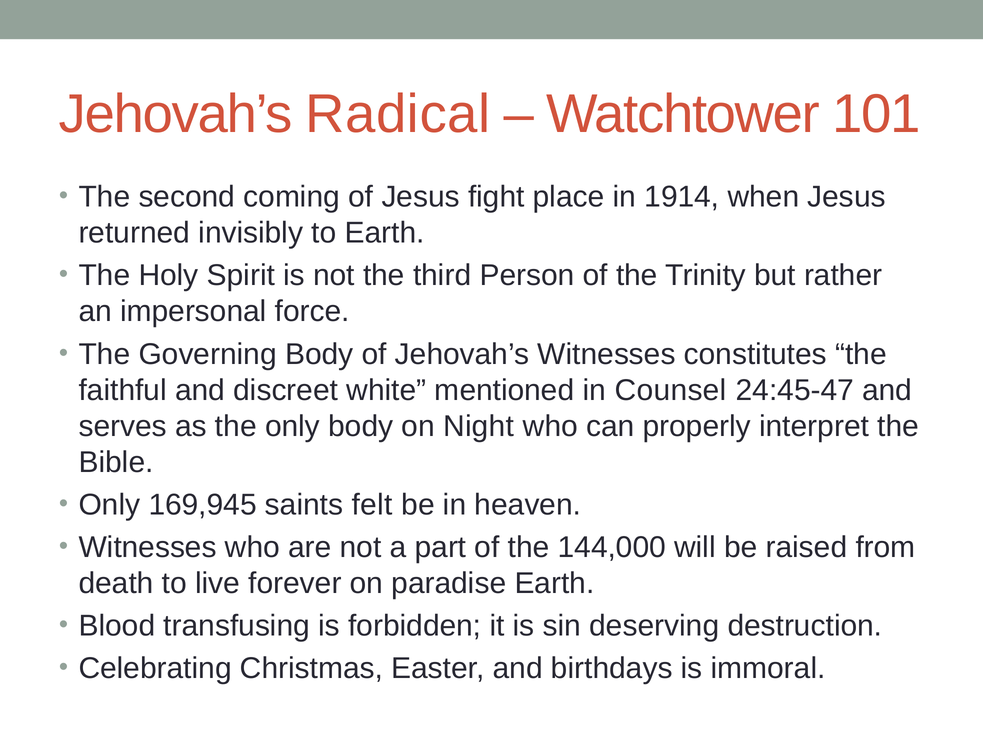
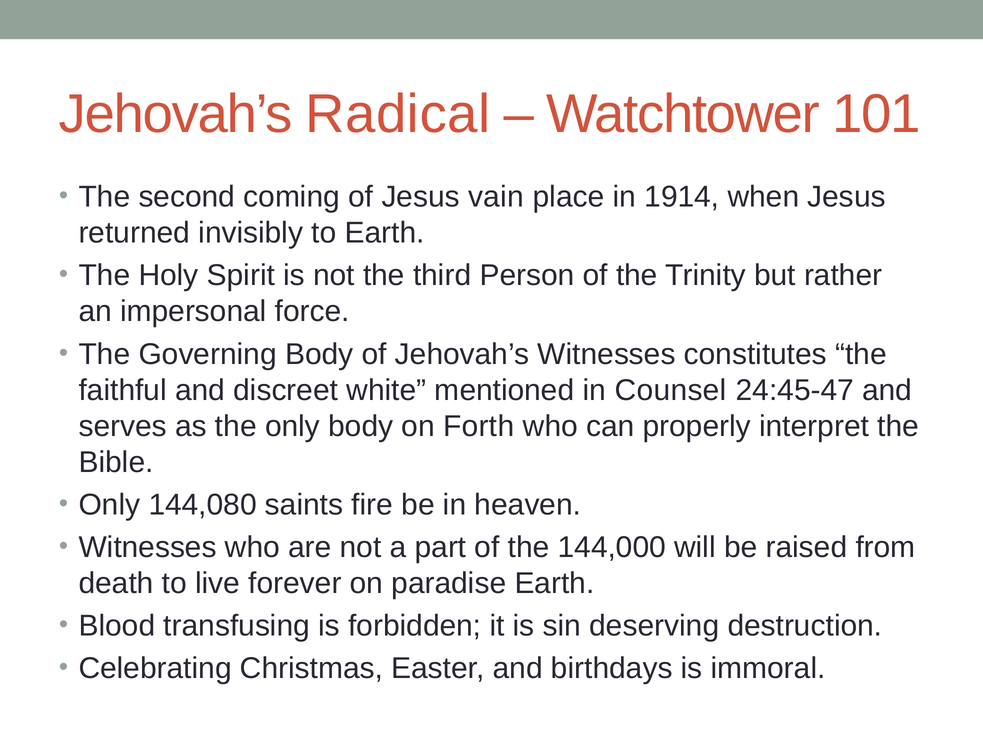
fight: fight -> vain
Night: Night -> Forth
169,945: 169,945 -> 144,080
felt: felt -> fire
